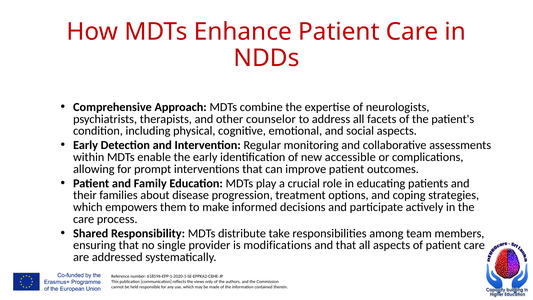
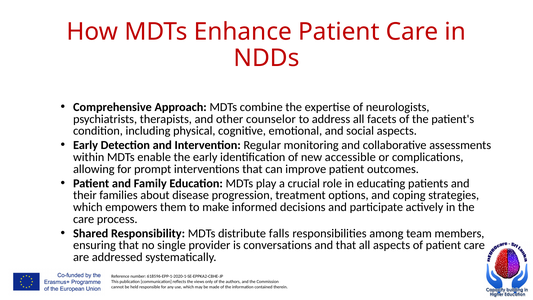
take: take -> falls
modifications: modifications -> conversations
